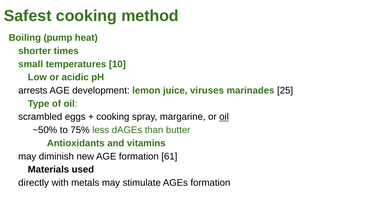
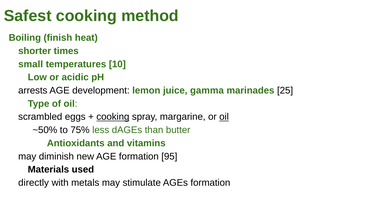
pump: pump -> finish
viruses: viruses -> gamma
cooking at (113, 117) underline: none -> present
61: 61 -> 95
